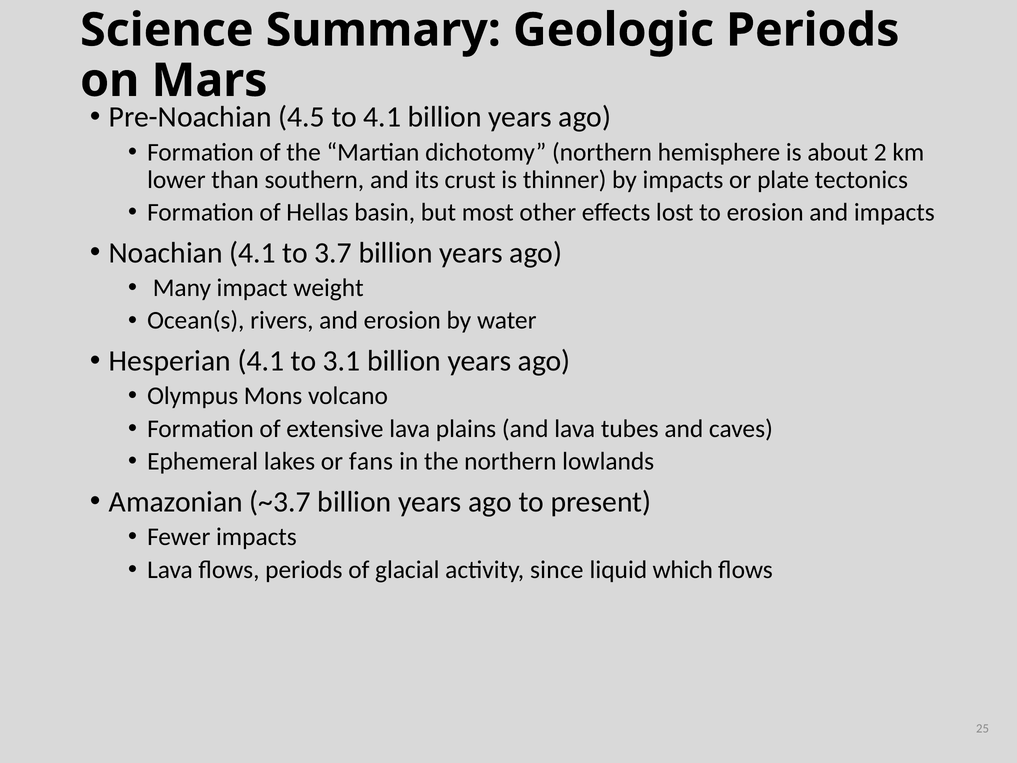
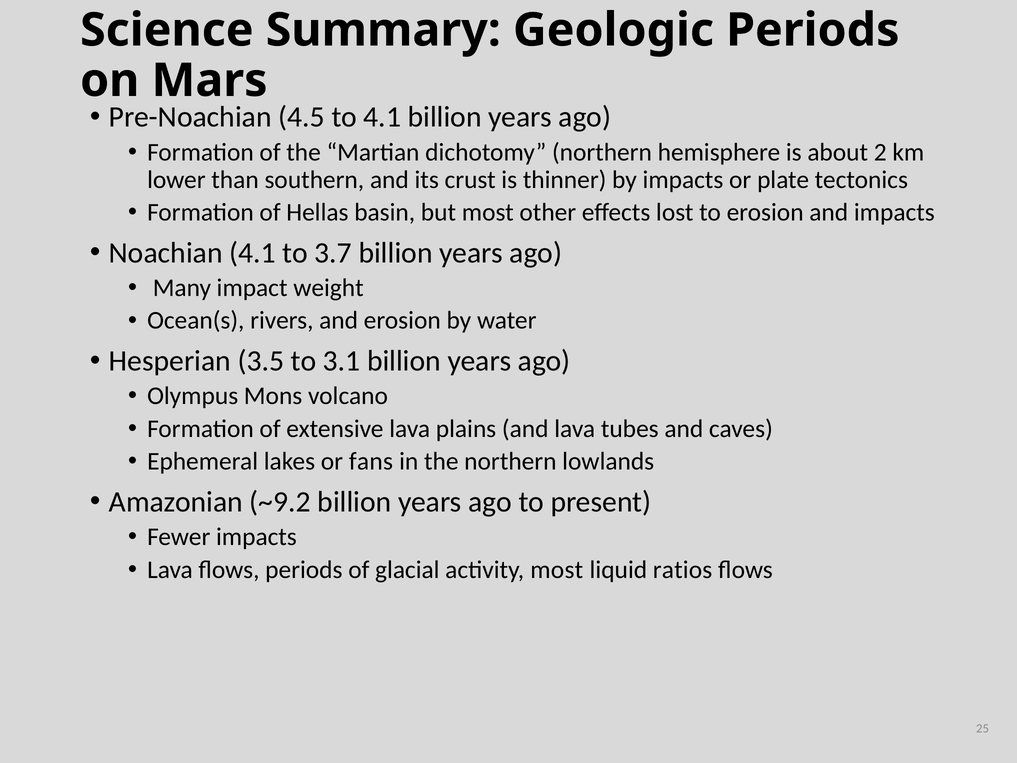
Hesperian 4.1: 4.1 -> 3.5
~3.7: ~3.7 -> ~9.2
activity since: since -> most
which: which -> ratios
